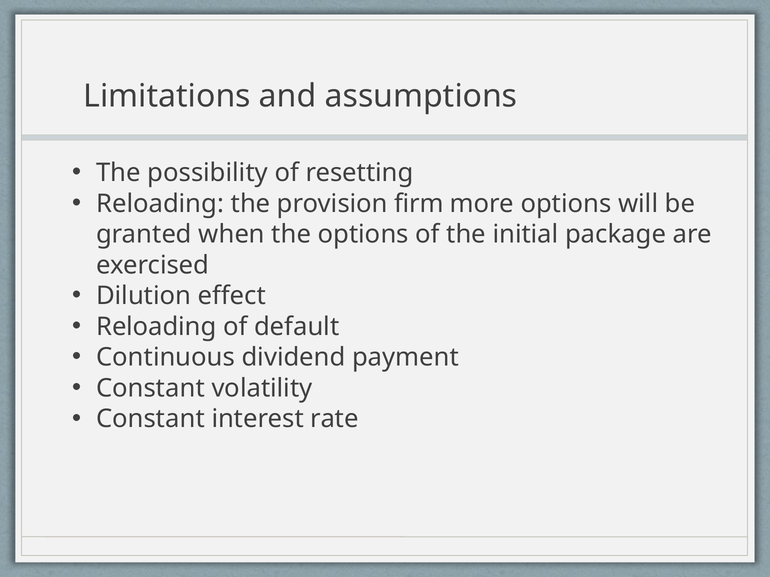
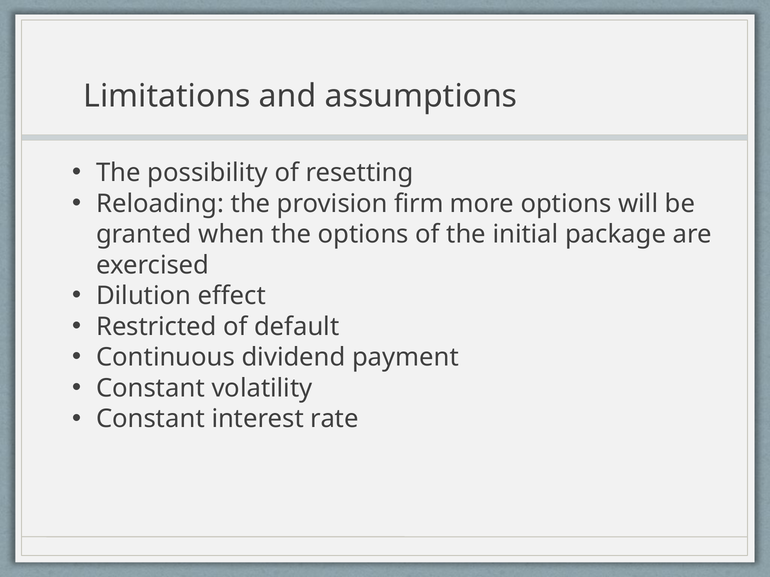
Reloading at (156, 327): Reloading -> Restricted
